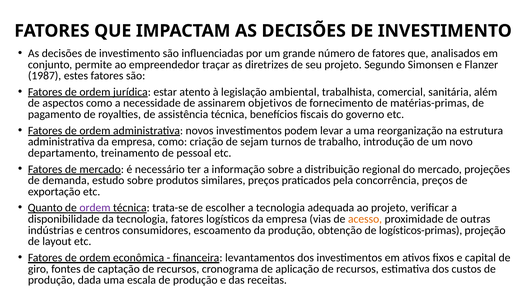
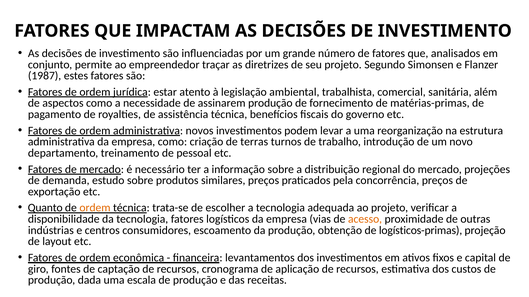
assinarem objetivos: objetivos -> produção
sejam: sejam -> terras
ordem at (95, 208) colour: purple -> orange
